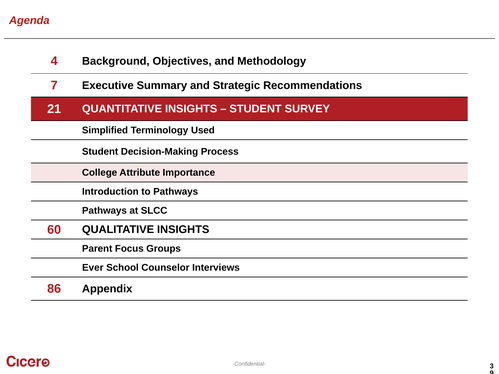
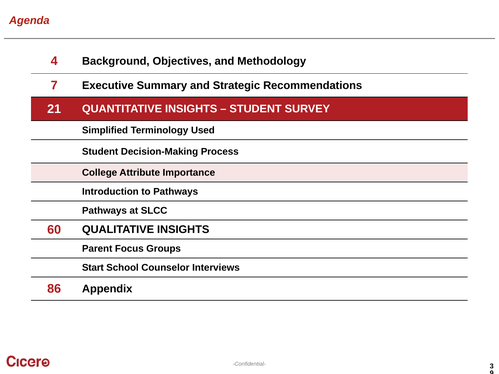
Ever: Ever -> Start
